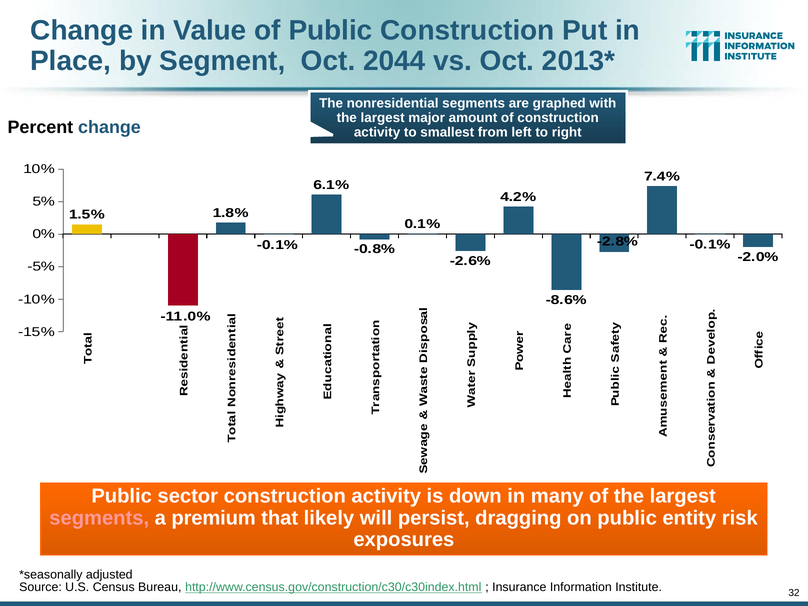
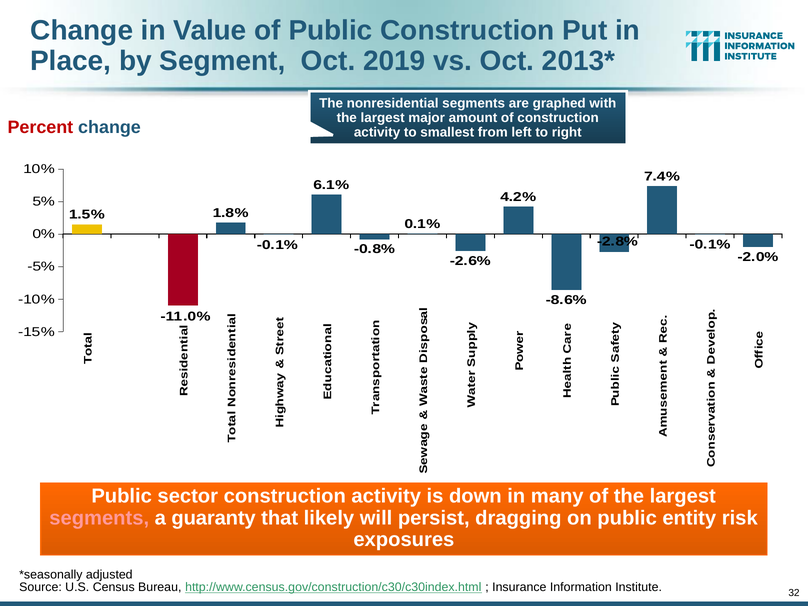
2044: 2044 -> 2019
Percent colour: black -> red
premium: premium -> guaranty
